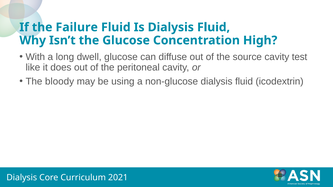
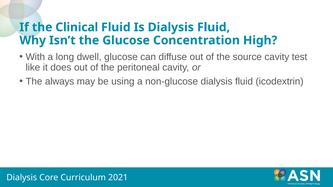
Failure: Failure -> Clinical
bloody: bloody -> always
